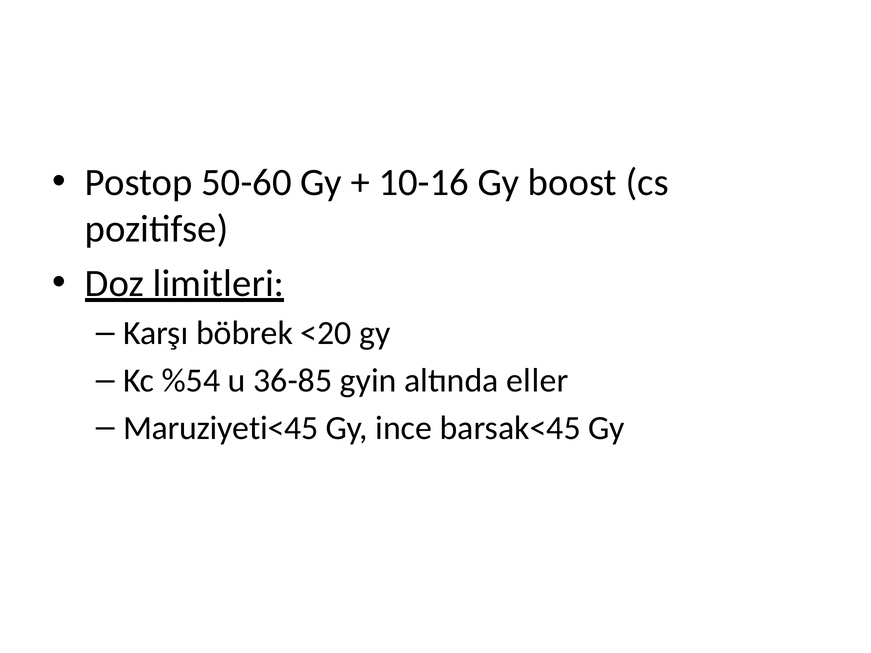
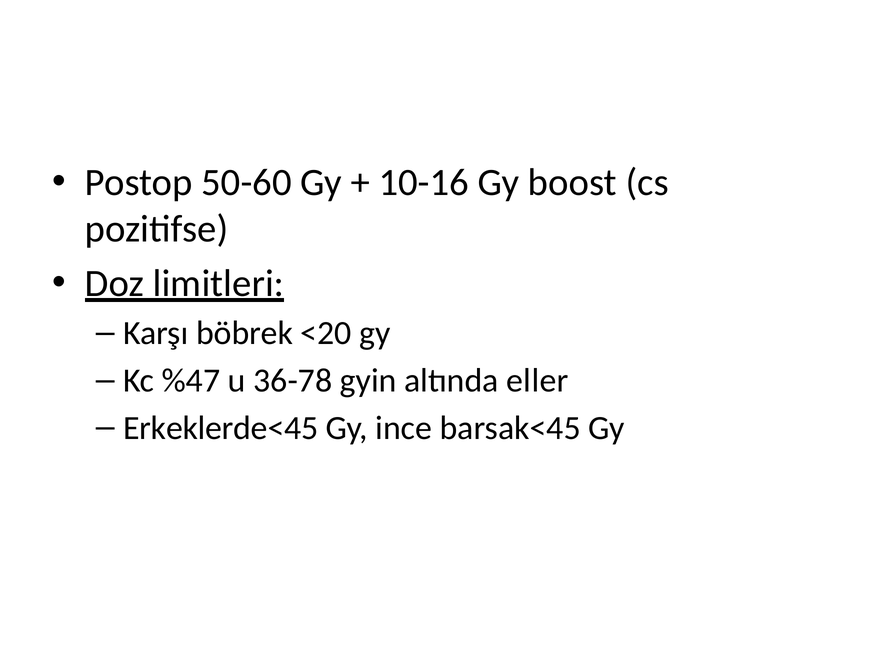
%54: %54 -> %47
36-85: 36-85 -> 36-78
Maruziyeti<45: Maruziyeti<45 -> Erkeklerde<45
